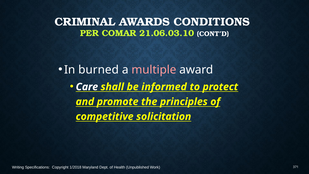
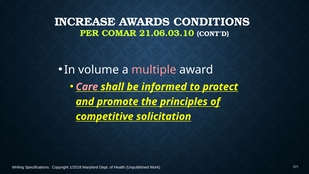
CRIMINAL: CRIMINAL -> INCREASE
burned: burned -> volume
Care colour: white -> pink
